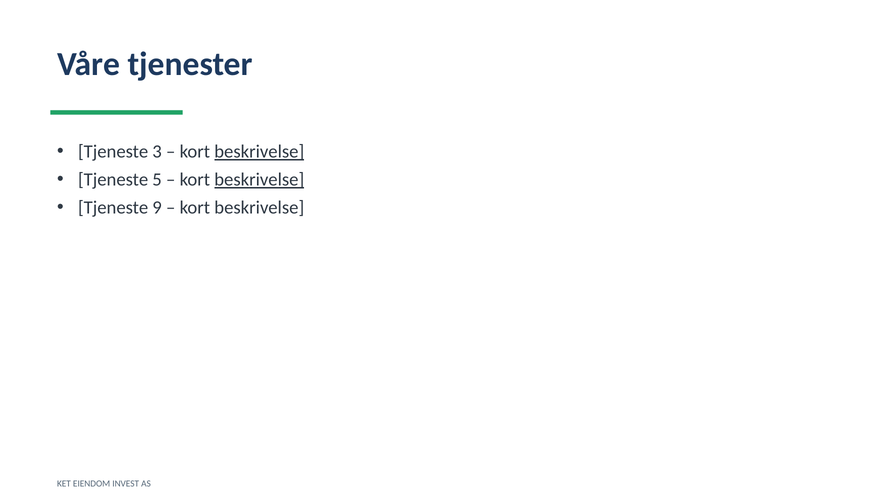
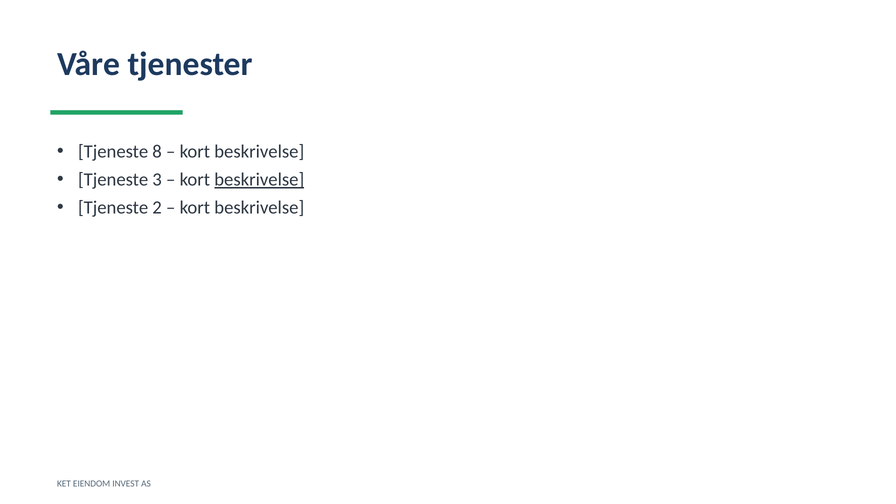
3: 3 -> 8
beskrivelse at (259, 152) underline: present -> none
5: 5 -> 3
9: 9 -> 2
